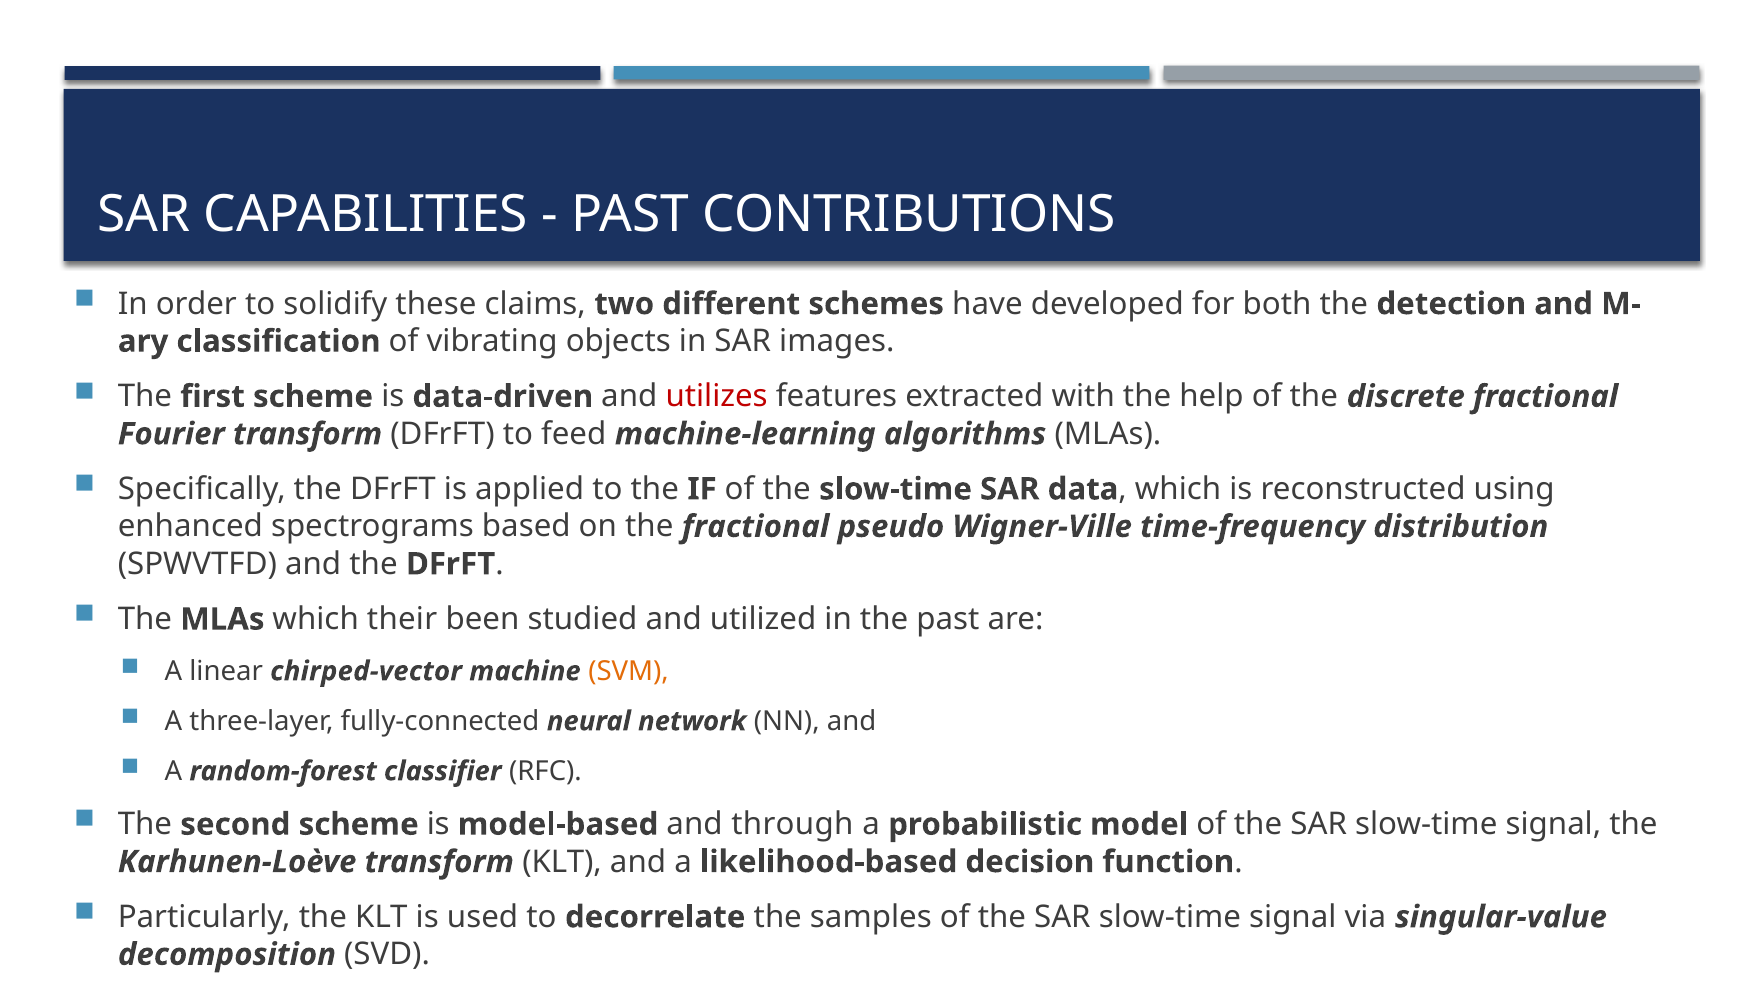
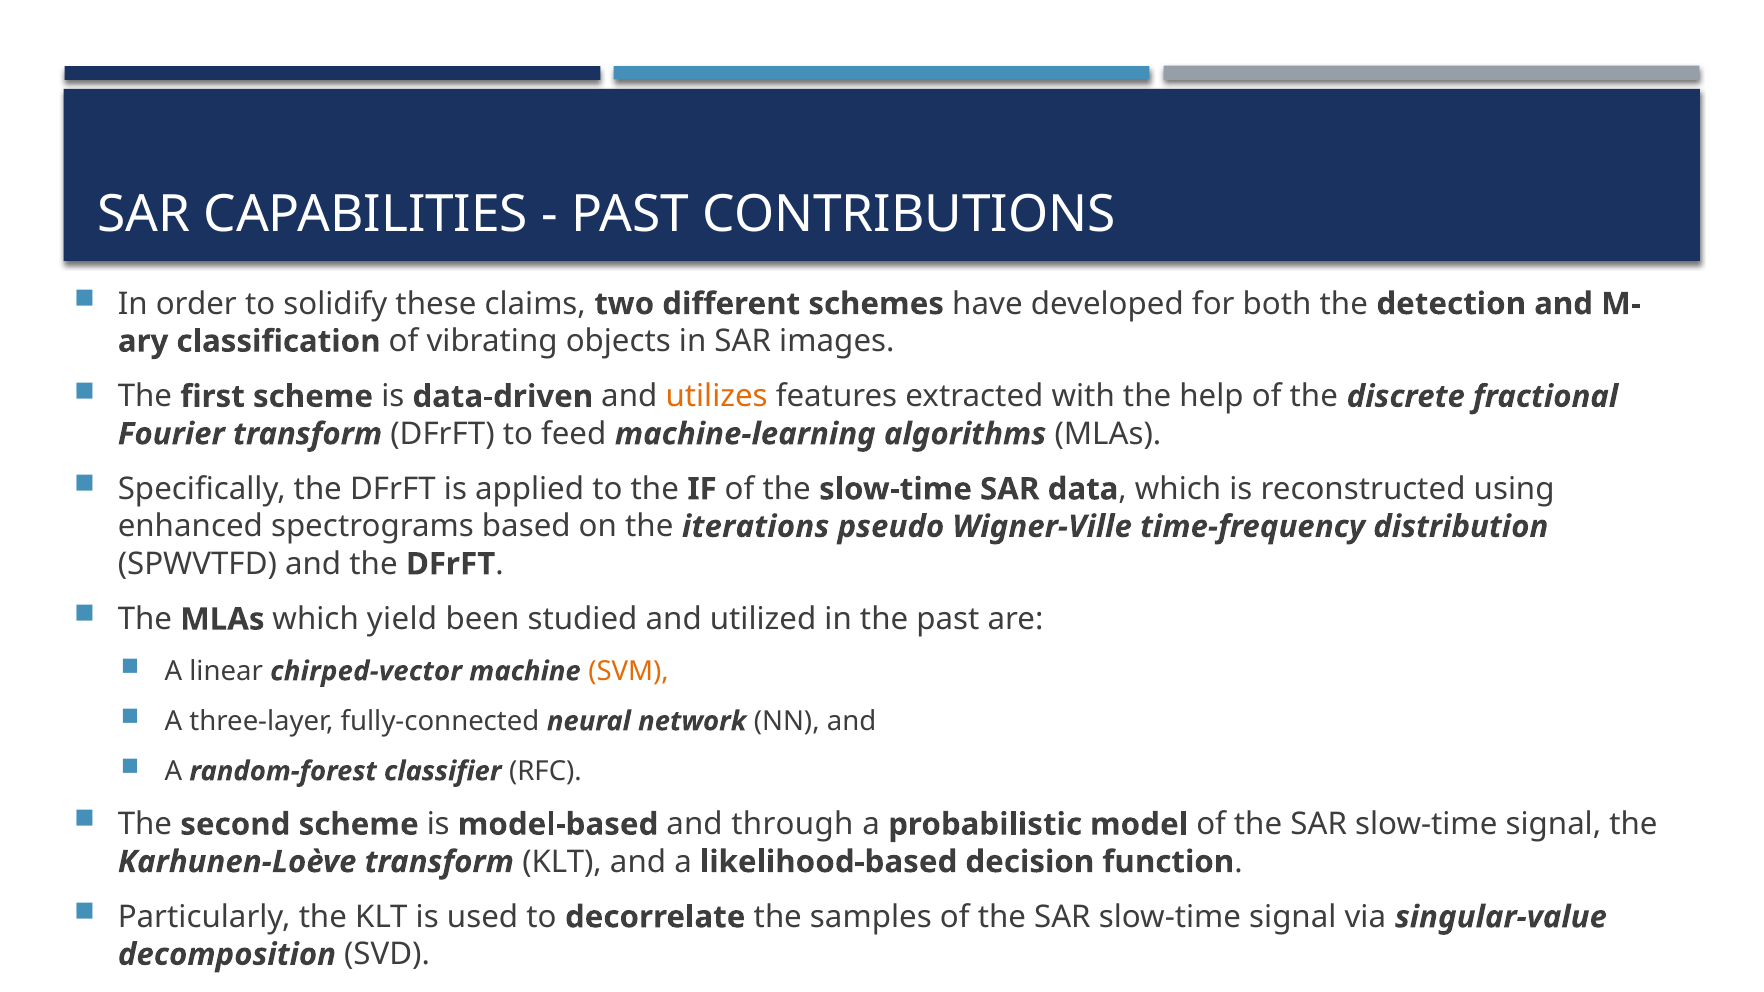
utilizes colour: red -> orange
the fractional: fractional -> iterations
their: their -> yield
